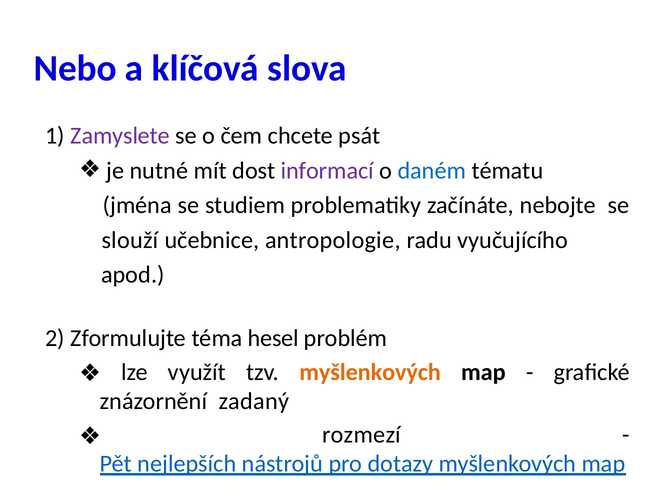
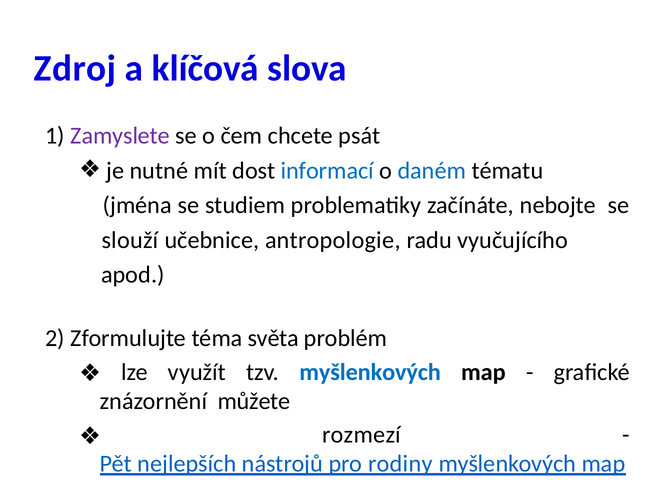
Nebo: Nebo -> Zdroj
informací colour: purple -> blue
hesel: hesel -> světa
myšlenkových at (370, 372) colour: orange -> blue
zadaný: zadaný -> můžete
dotazy: dotazy -> rodiny
